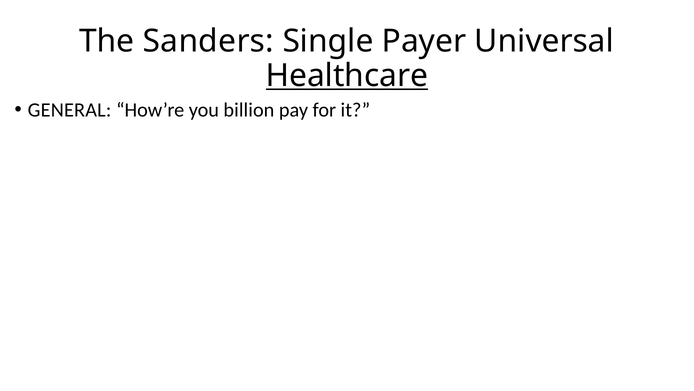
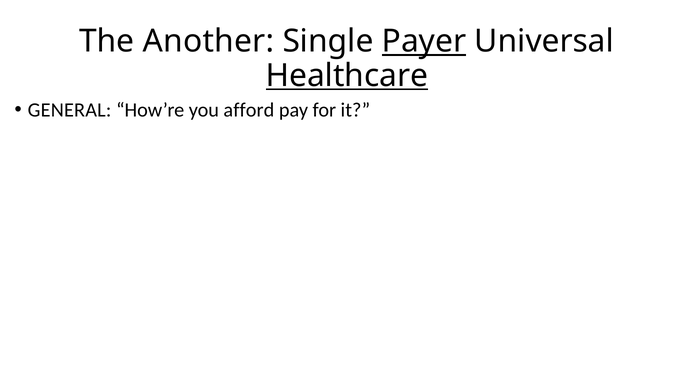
Sanders: Sanders -> Another
Payer underline: none -> present
billion: billion -> afford
